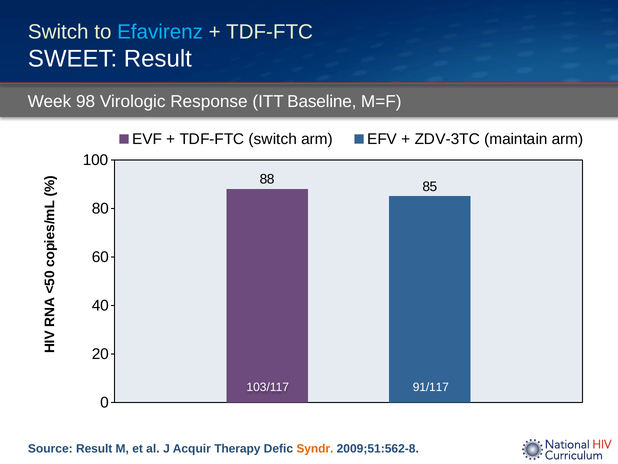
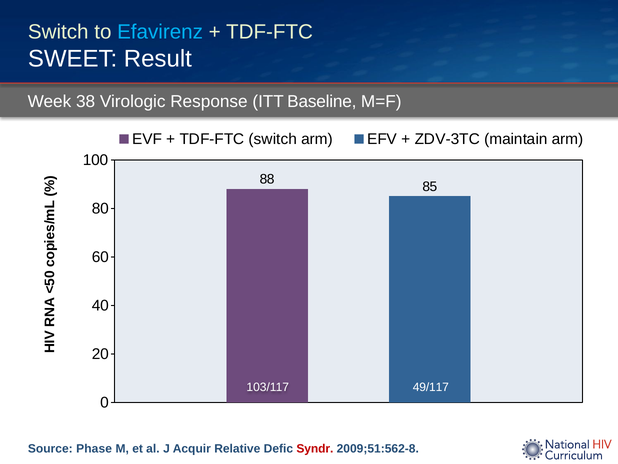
98: 98 -> 38
91/117: 91/117 -> 49/117
Source Result: Result -> Phase
Therapy: Therapy -> Relative
Syndr colour: orange -> red
